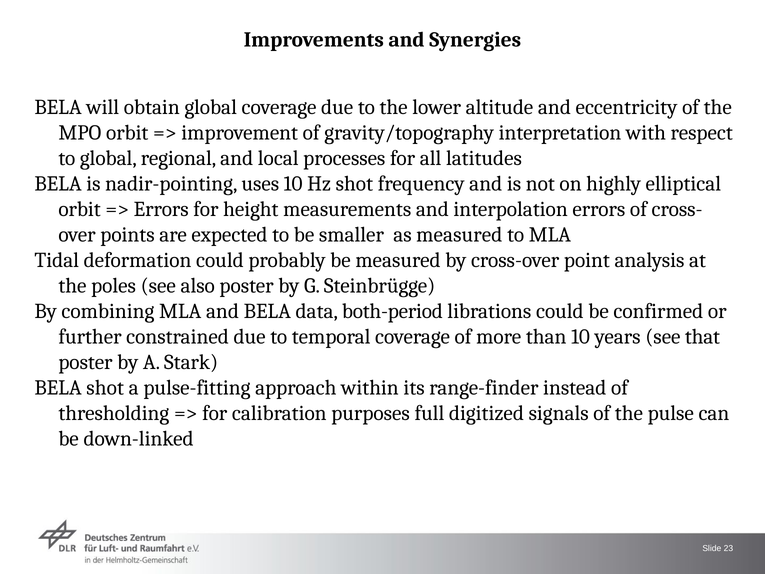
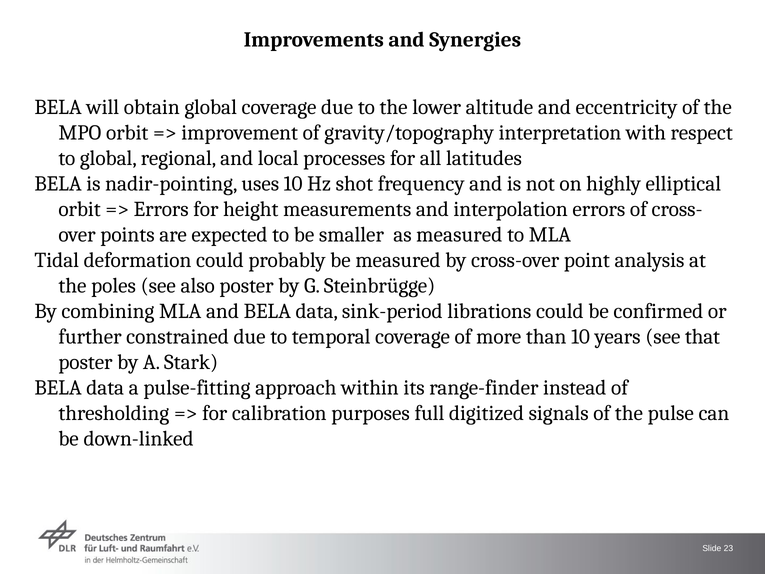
both-period: both-period -> sink-period
shot at (105, 388): shot -> data
